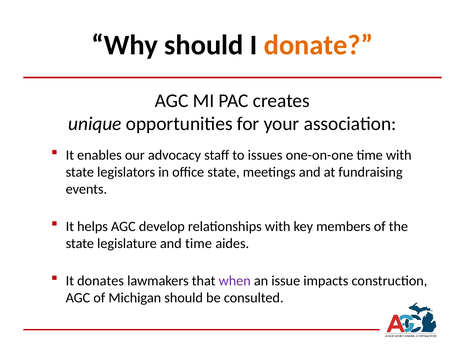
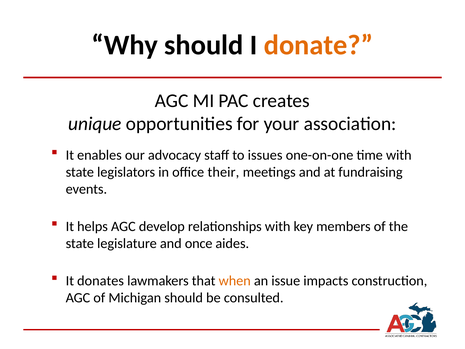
office state: state -> their
and time: time -> once
when colour: purple -> orange
